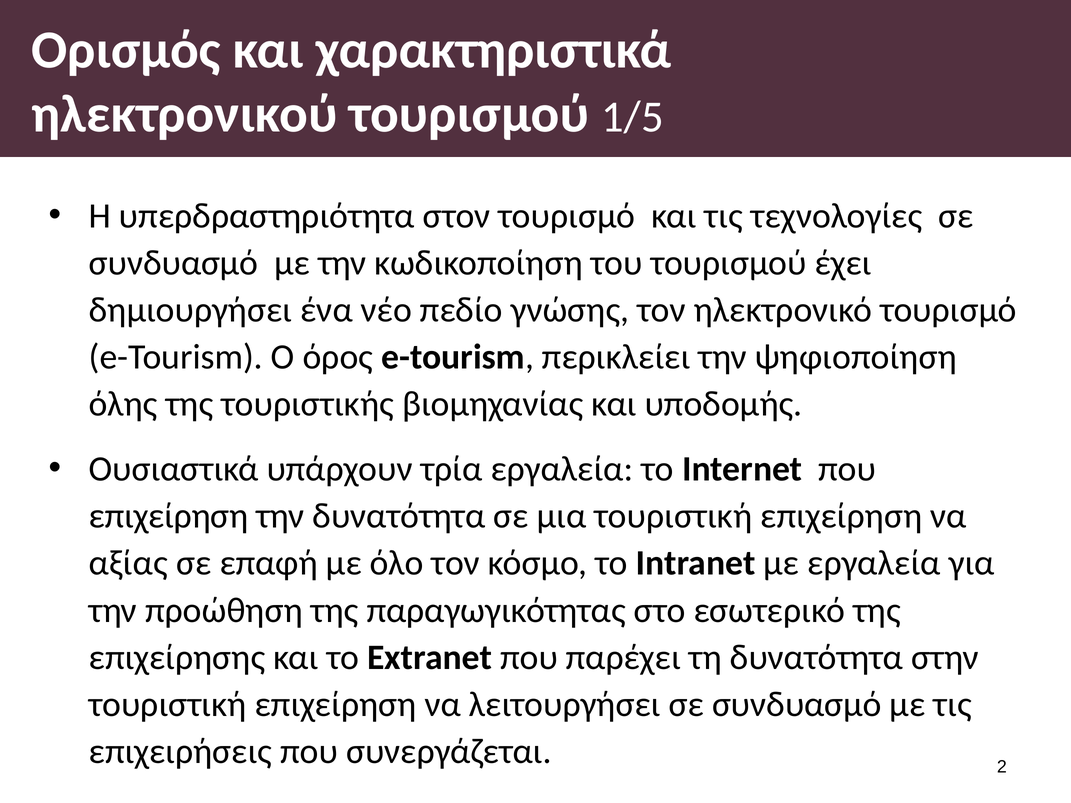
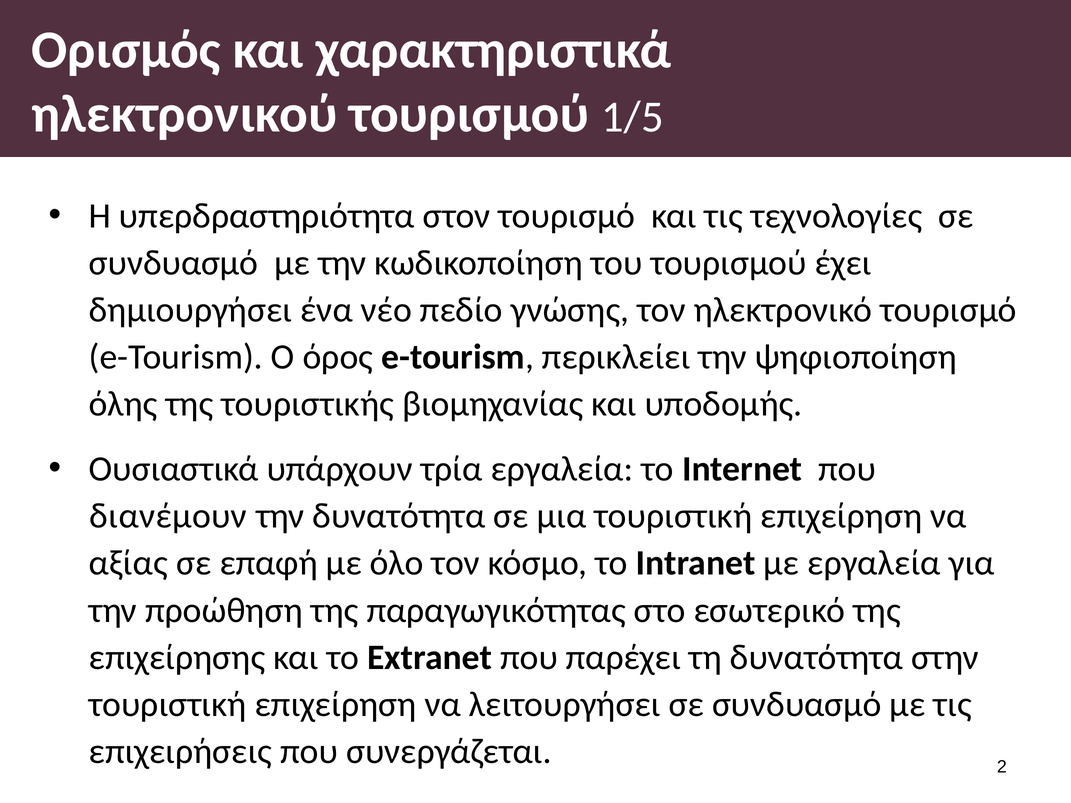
επιχείρηση at (169, 516): επιχείρηση -> διανέμουν
